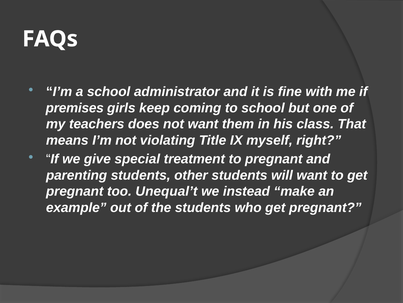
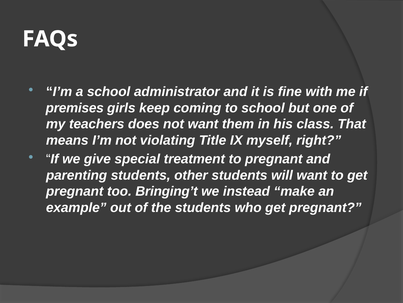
Unequal’t: Unequal’t -> Bringing’t
